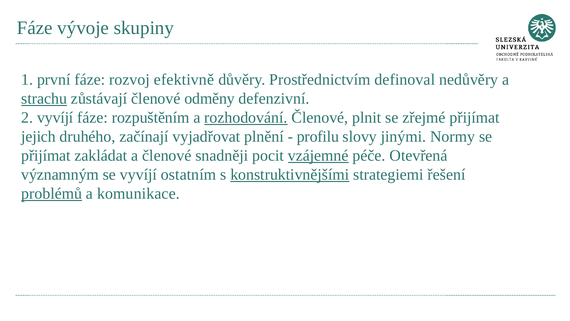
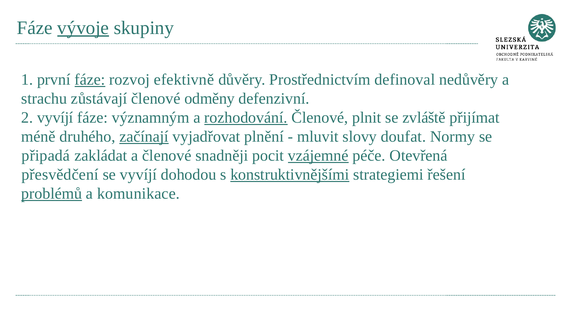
vývoje underline: none -> present
fáze at (90, 79) underline: none -> present
strachu underline: present -> none
rozpuštěním: rozpuštěním -> významným
zřejmé: zřejmé -> zvláště
jejich: jejich -> méně
začínají underline: none -> present
profilu: profilu -> mluvit
jinými: jinými -> doufat
přijímat at (46, 155): přijímat -> připadá
významným: významným -> přesvědčení
ostatním: ostatním -> dohodou
